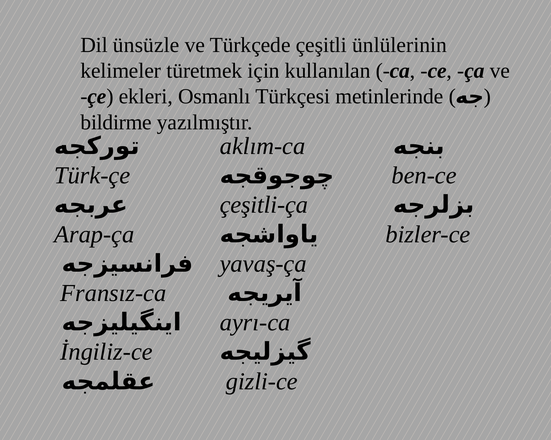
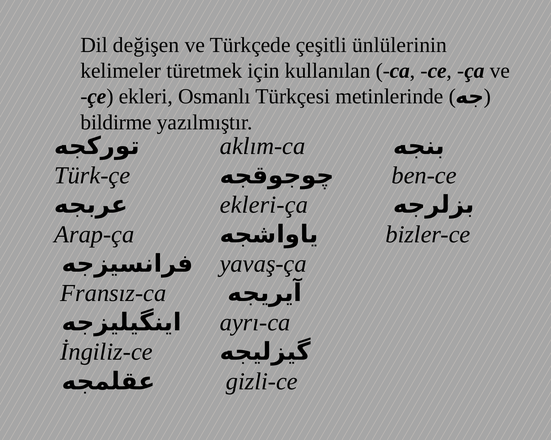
ünsüzle: ünsüzle -> değişen
çeşitli-ça: çeşitli-ça -> ekleri-ça
